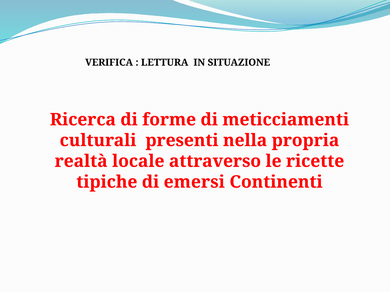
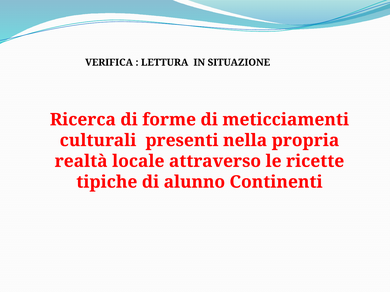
emersi: emersi -> alunno
